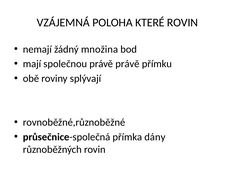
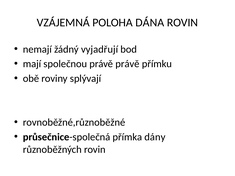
KTERÉ: KTERÉ -> DÁNA
množina: množina -> vyjadřují
